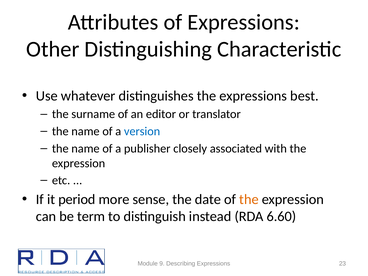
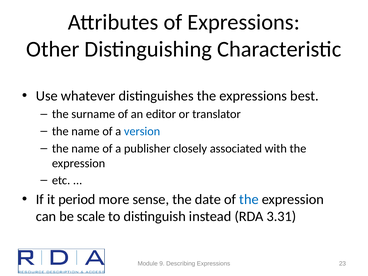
the at (249, 199) colour: orange -> blue
term: term -> scale
6.60: 6.60 -> 3.31
